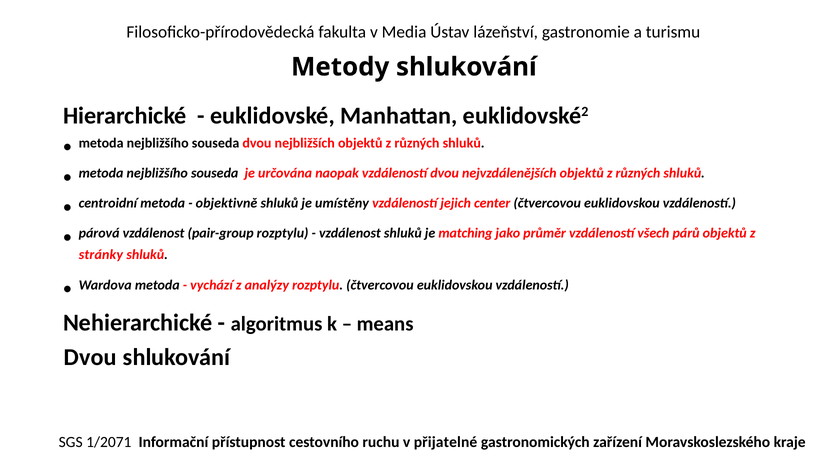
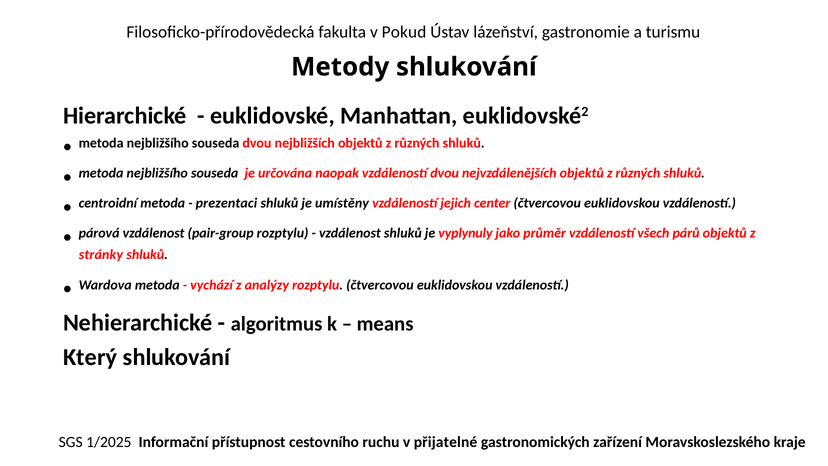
Media: Media -> Pokud
objektivně: objektivně -> prezentaci
matching: matching -> vyplynuly
Dvou at (90, 357): Dvou -> Který
1/2071: 1/2071 -> 1/2025
